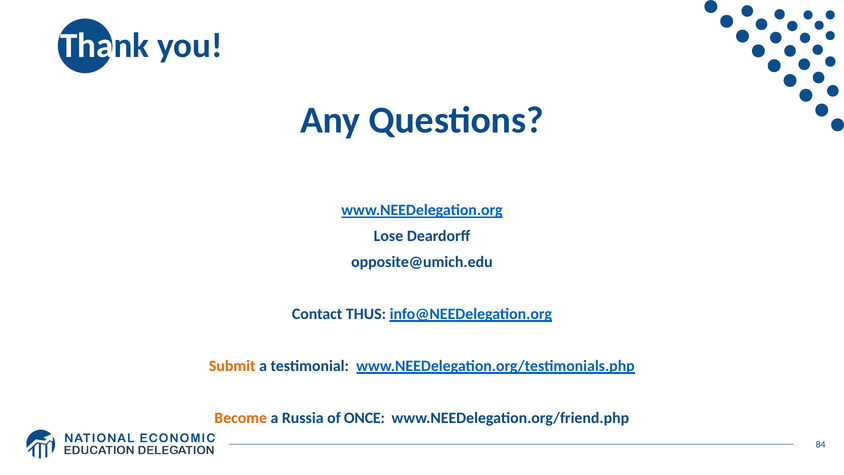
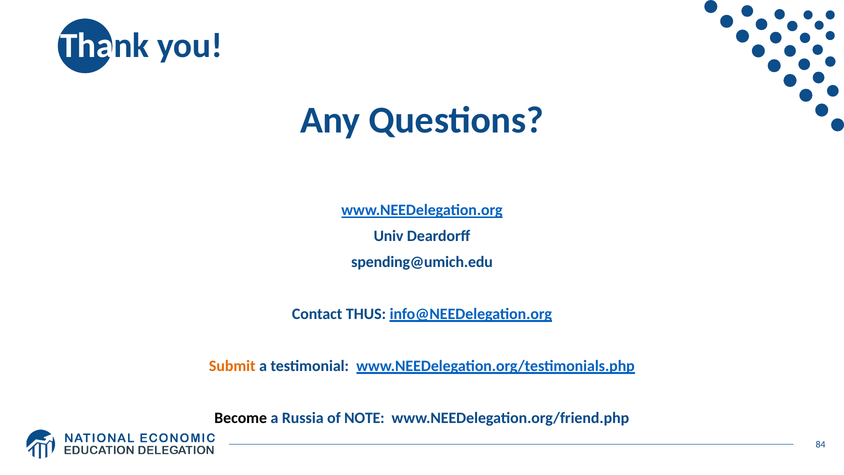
Lose: Lose -> Univ
opposite@umich.edu: opposite@umich.edu -> spending@umich.edu
Become colour: orange -> black
ONCE: ONCE -> NOTE
